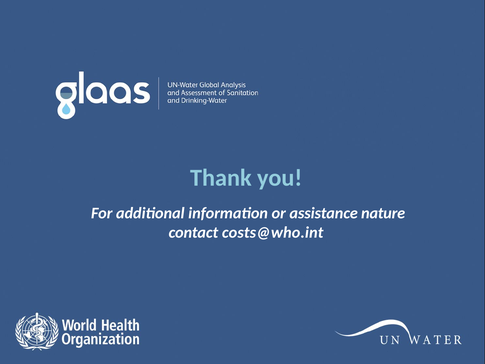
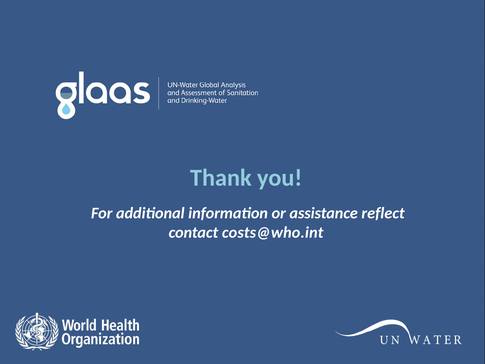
nature: nature -> reflect
